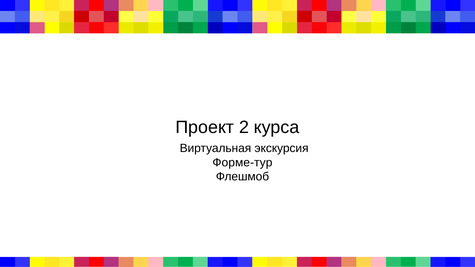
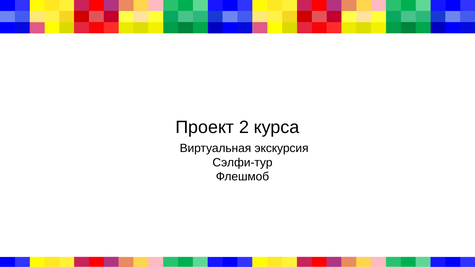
Форме-тур: Форме-тур -> Сэлфи-тур
